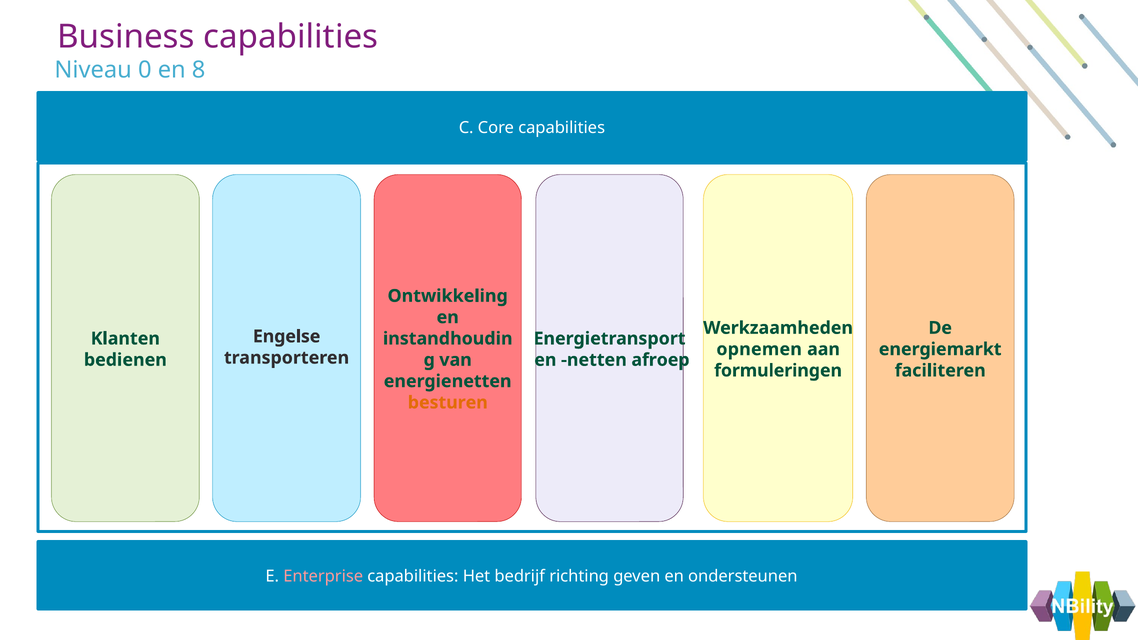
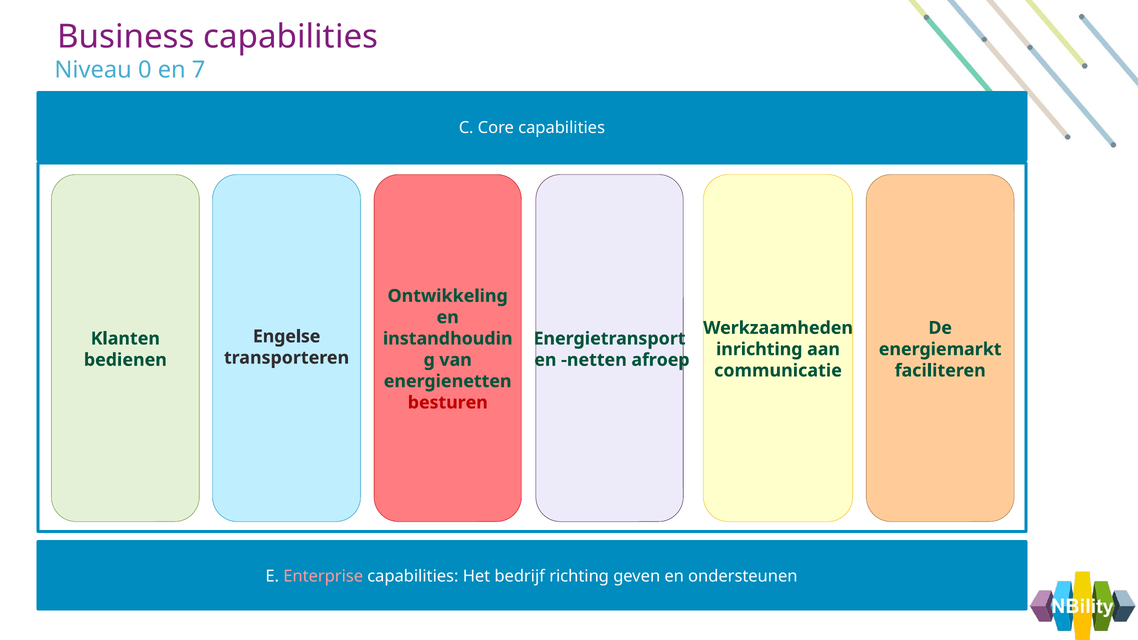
8: 8 -> 7
opnemen: opnemen -> inrichting
formuleringen: formuleringen -> communicatie
besturen colour: orange -> red
